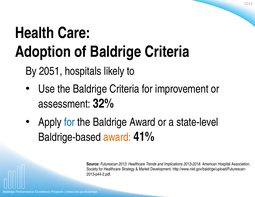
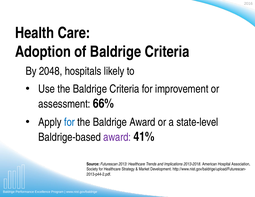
2051: 2051 -> 2048
32%: 32% -> 66%
award at (117, 137) colour: orange -> purple
